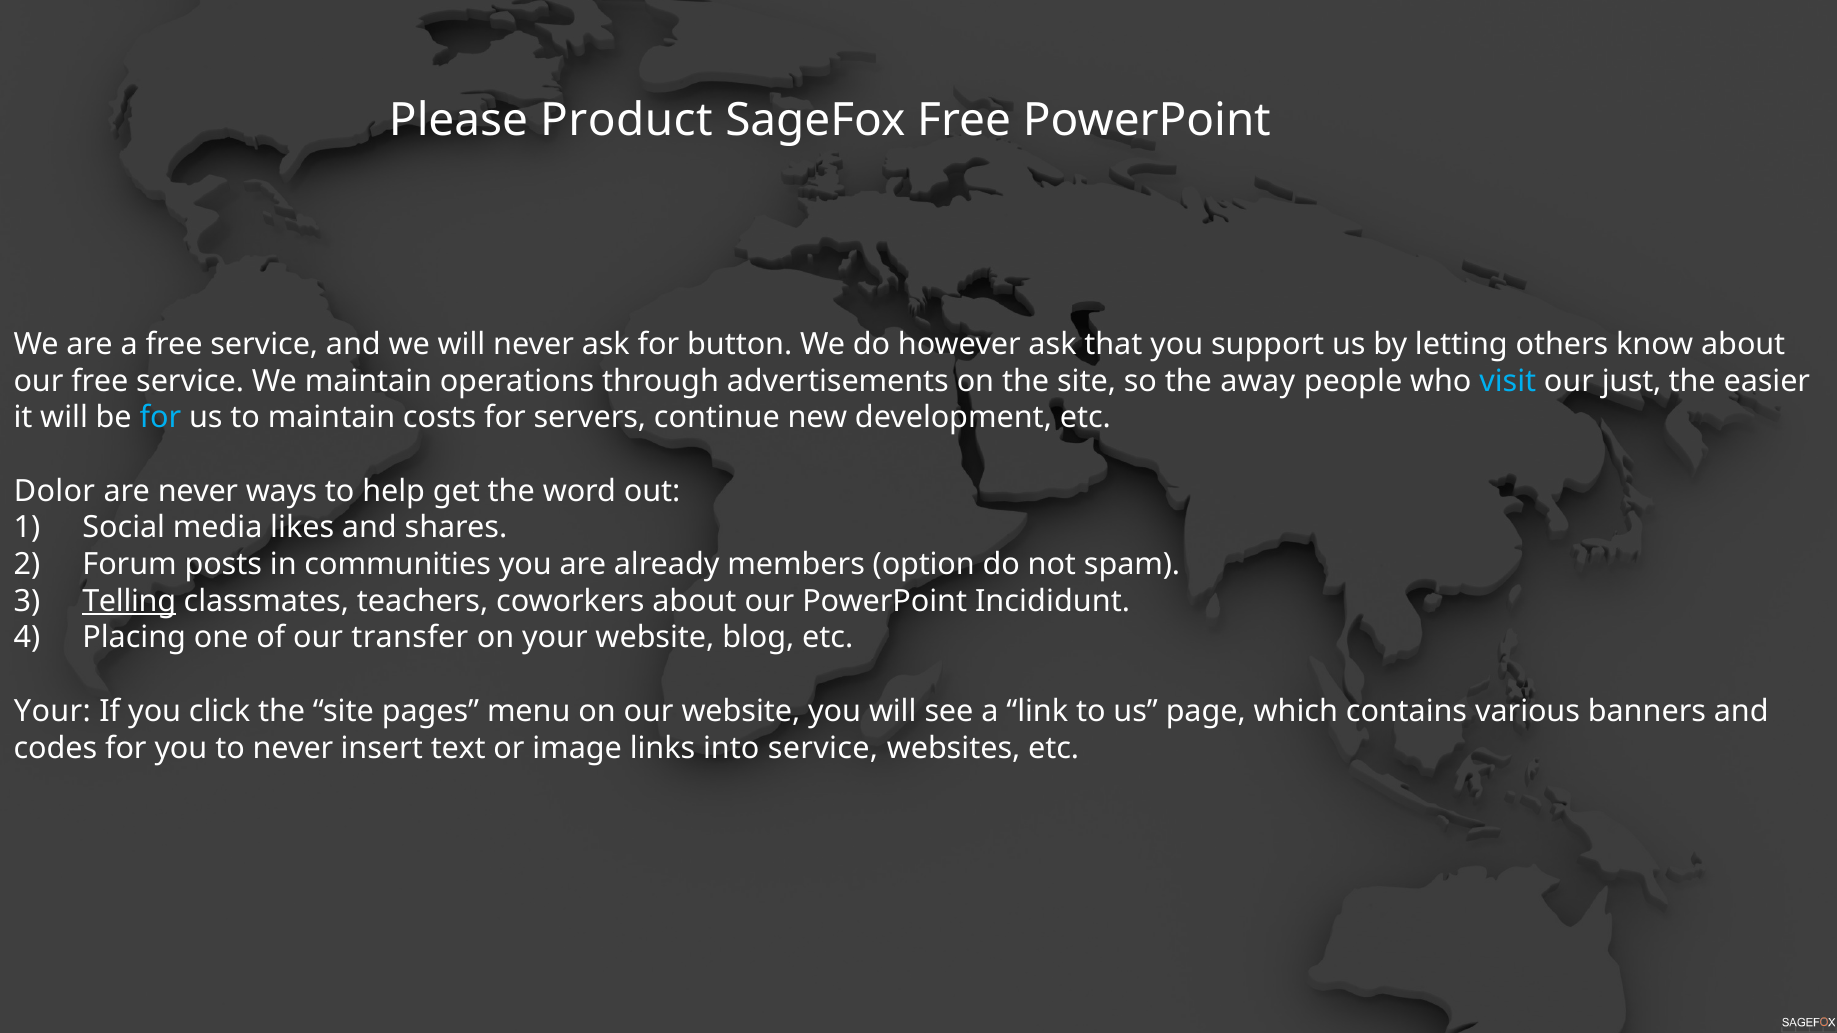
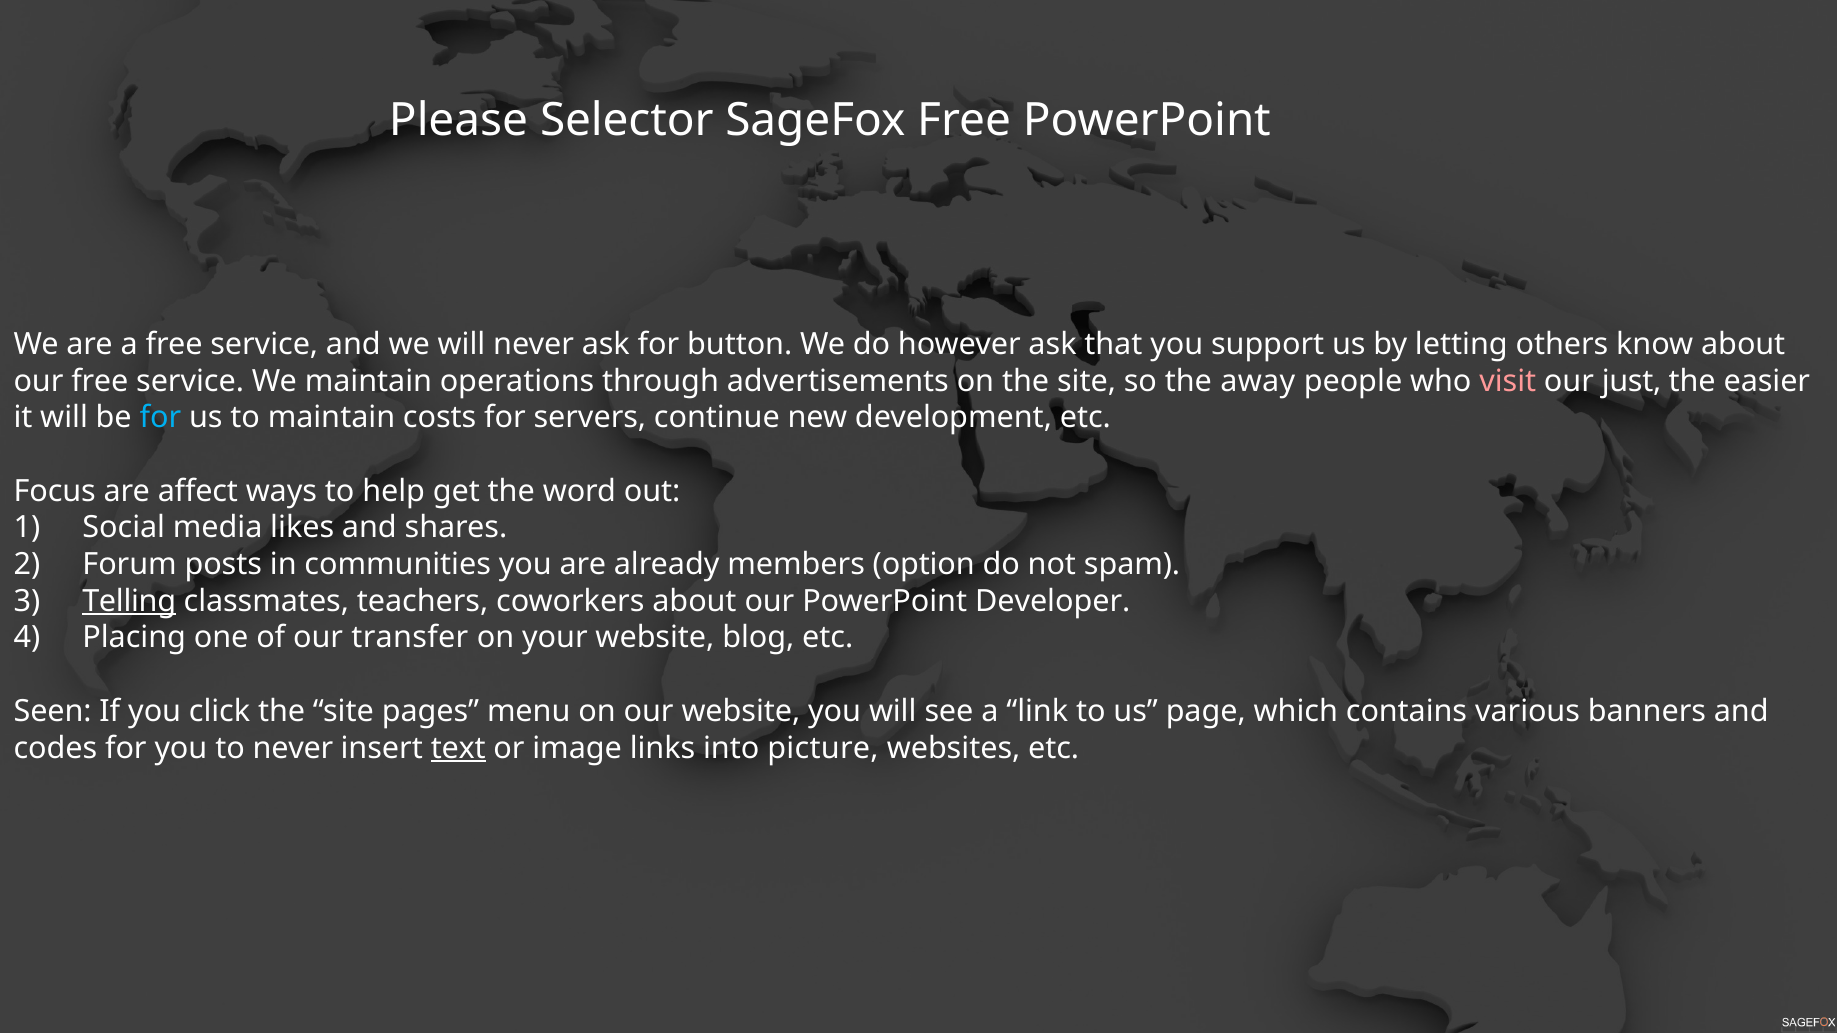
Product: Product -> Selector
visit colour: light blue -> pink
Dolor: Dolor -> Focus
are never: never -> affect
Incididunt: Incididunt -> Developer
Your at (52, 712): Your -> Seen
text underline: none -> present
into service: service -> picture
